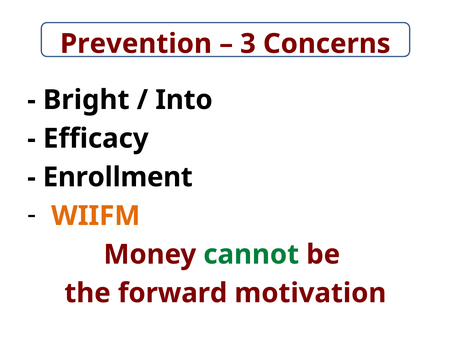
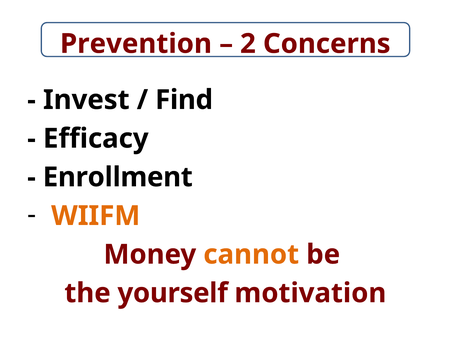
3: 3 -> 2
Bright: Bright -> Invest
Into: Into -> Find
cannot colour: green -> orange
forward: forward -> yourself
